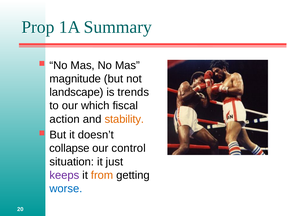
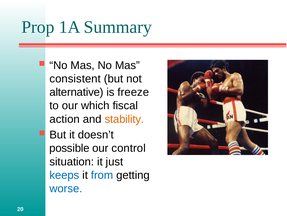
magnitude: magnitude -> consistent
landscape: landscape -> alternative
trends: trends -> freeze
collapse: collapse -> possible
keeps colour: purple -> blue
from colour: orange -> blue
